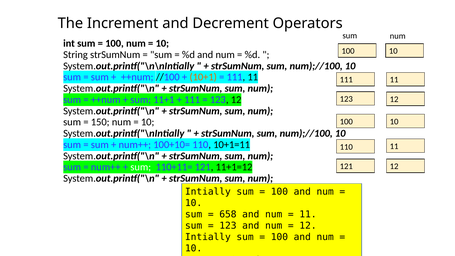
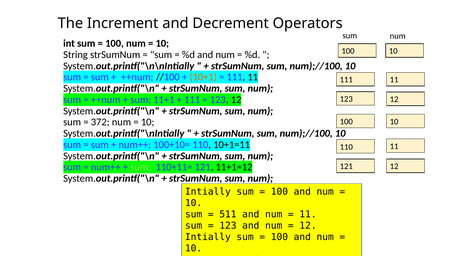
150: 150 -> 372
sum at (141, 167) colour: white -> light green
658: 658 -> 511
